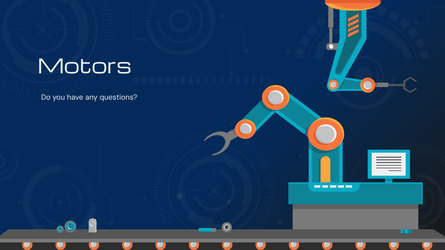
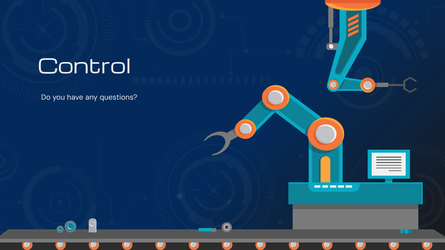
Motors: Motors -> Control
